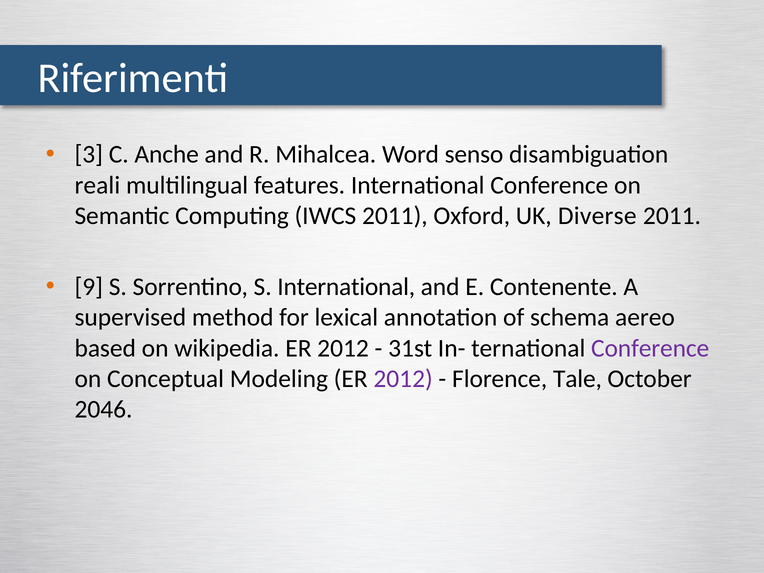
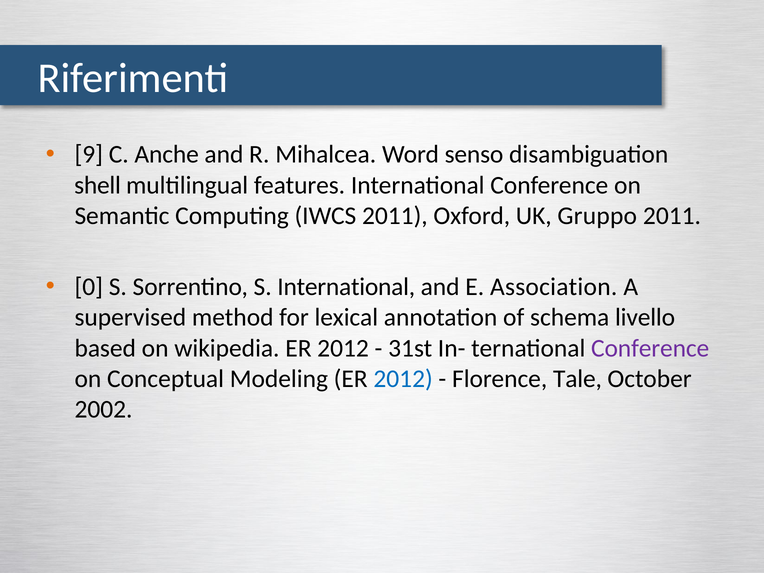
3: 3 -> 9
reali: reali -> shell
Diverse: Diverse -> Gruppo
9: 9 -> 0
Contenente: Contenente -> Association
aereo: aereo -> livello
2012 at (403, 379) colour: purple -> blue
2046: 2046 -> 2002
